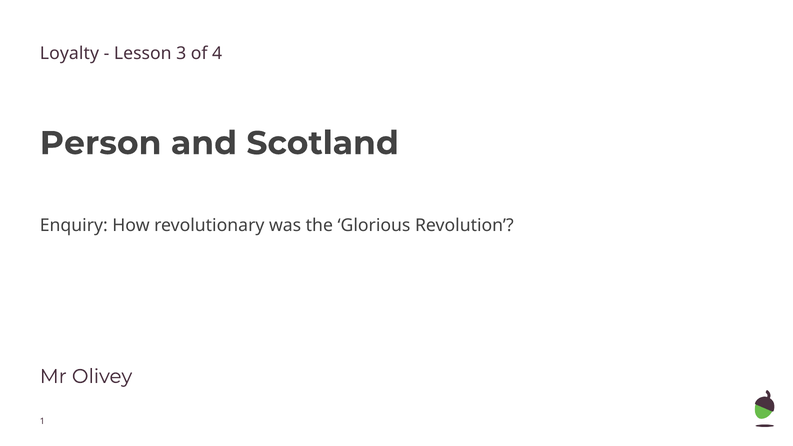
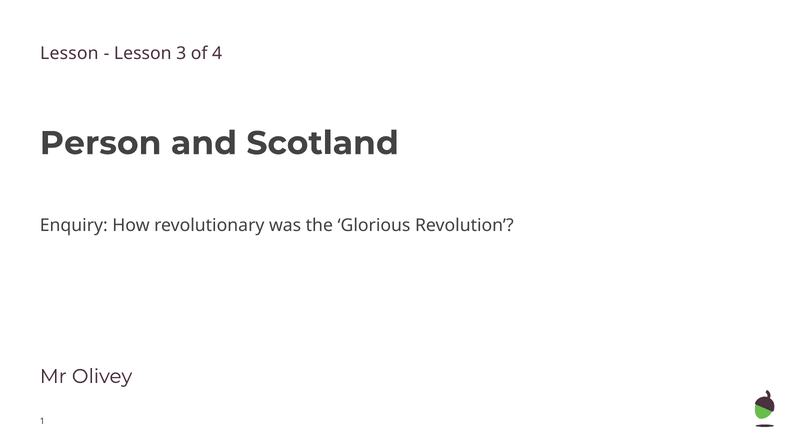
Loyalty at (69, 54): Loyalty -> Lesson
